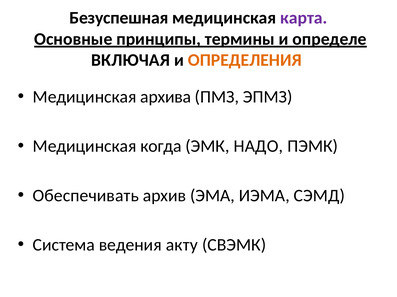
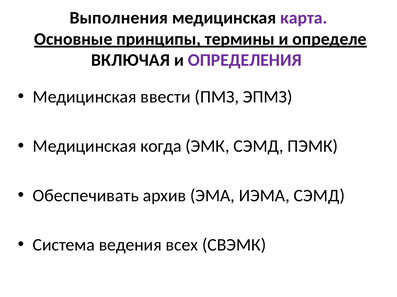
Безуспешная: Безуспешная -> Выполнения
ОПРЕДЕЛЕНИЯ colour: orange -> purple
архива: архива -> ввести
ЭМК НАДО: НАДО -> СЭМД
акту: акту -> всех
